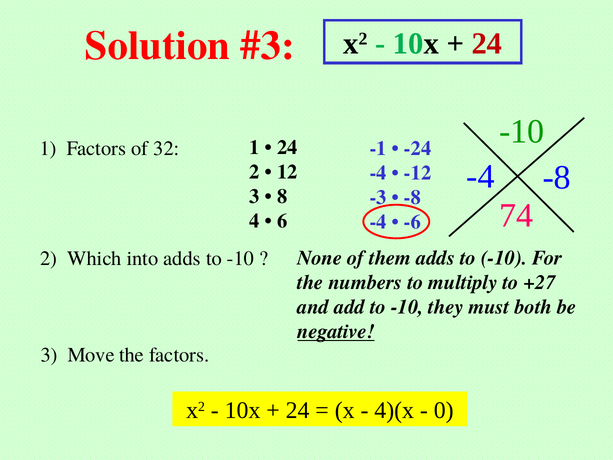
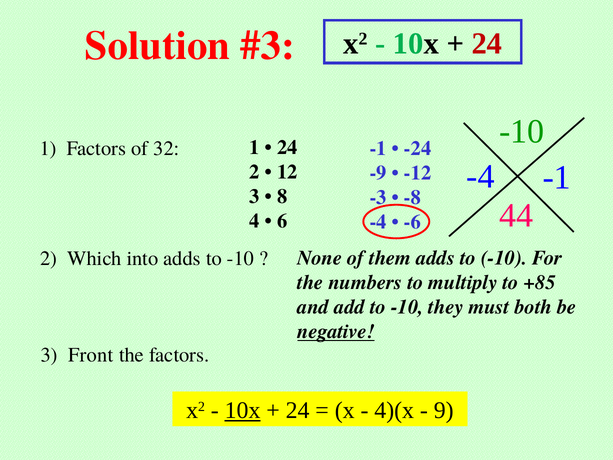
-4 -8: -8 -> -1
-4 at (378, 173): -4 -> -9
74: 74 -> 44
+27: +27 -> +85
Move: Move -> Front
10x at (243, 410) underline: none -> present
0: 0 -> 9
